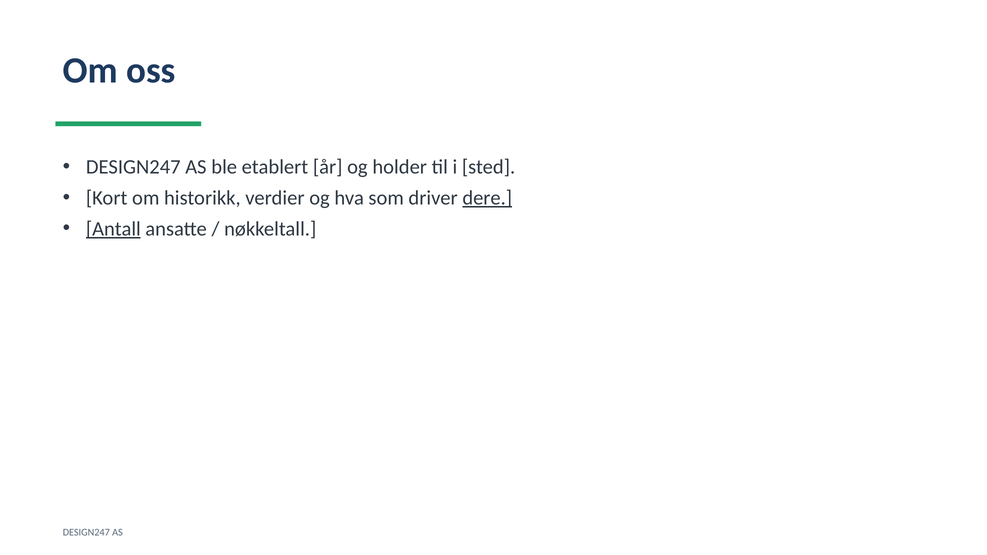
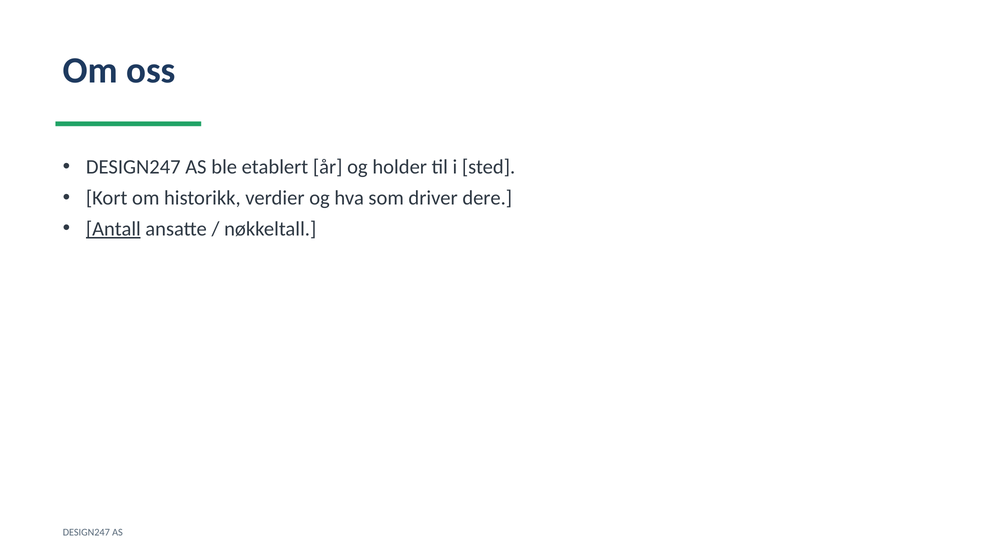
dere underline: present -> none
